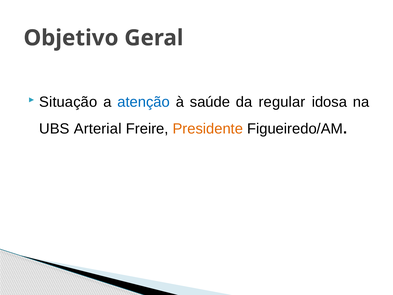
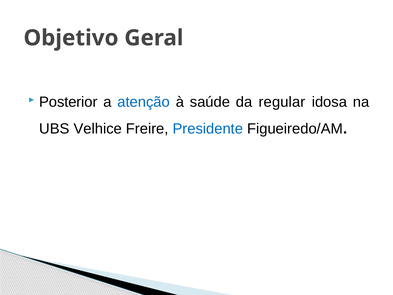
Situação: Situação -> Posterior
Arterial: Arterial -> Velhice
Presidente colour: orange -> blue
